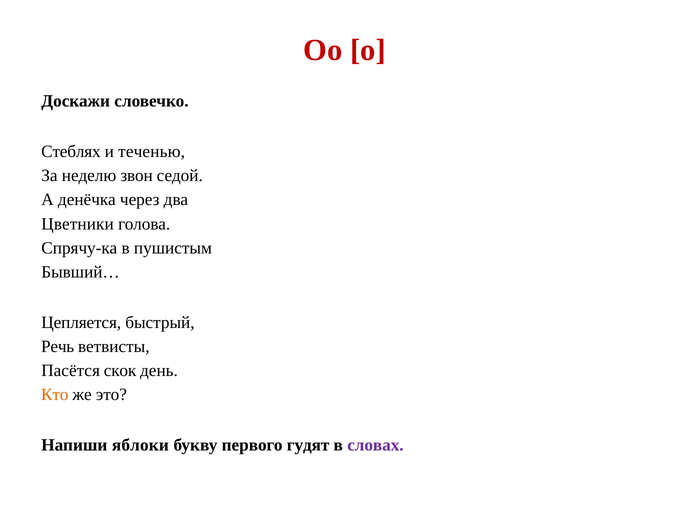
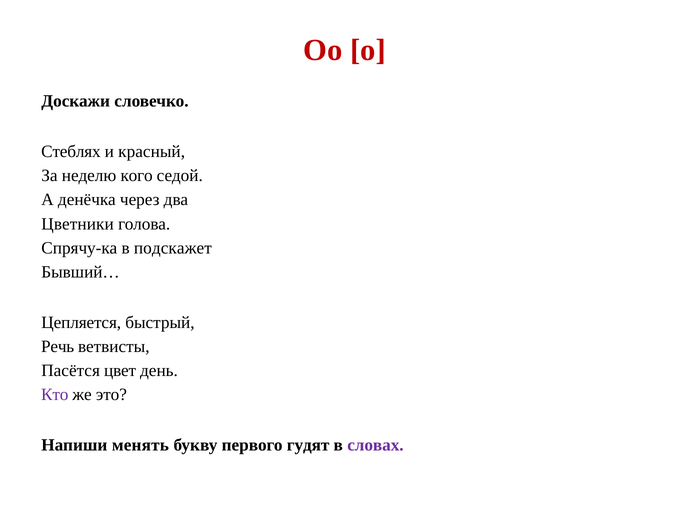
теченью: теченью -> красный
звон: звон -> кого
пушистым: пушистым -> подскажет
скок: скок -> цвет
Кто colour: orange -> purple
яблоки: яблоки -> менять
